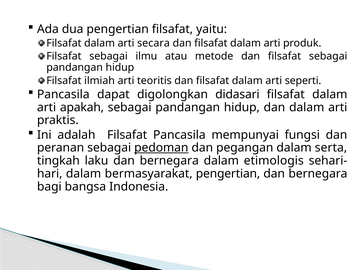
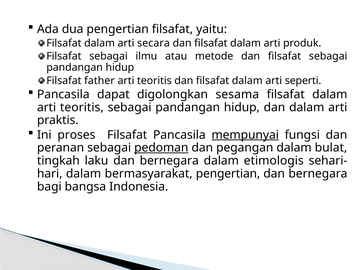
ilmiah: ilmiah -> father
didasari: didasari -> sesama
apakah at (82, 107): apakah -> teoritis
adalah: adalah -> proses
mempunyai underline: none -> present
serta: serta -> bulat
